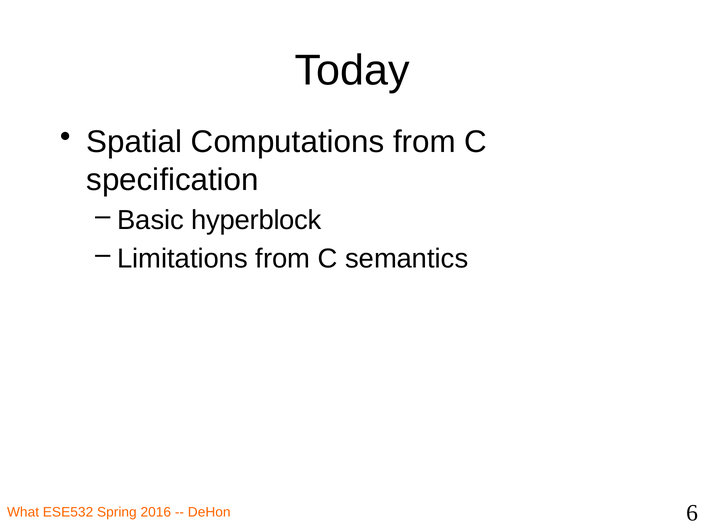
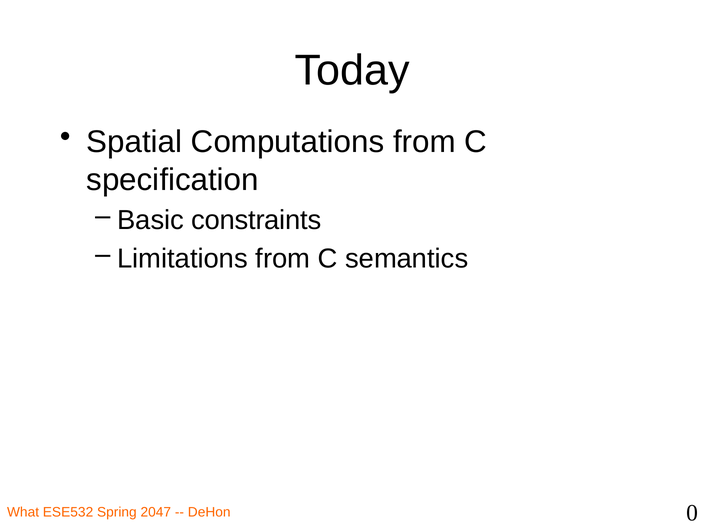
hyperblock: hyperblock -> constraints
2016: 2016 -> 2047
6: 6 -> 0
